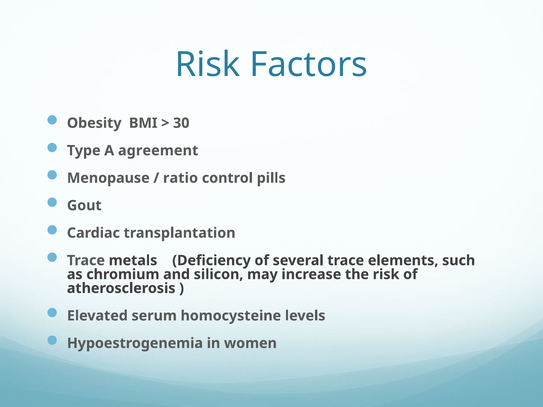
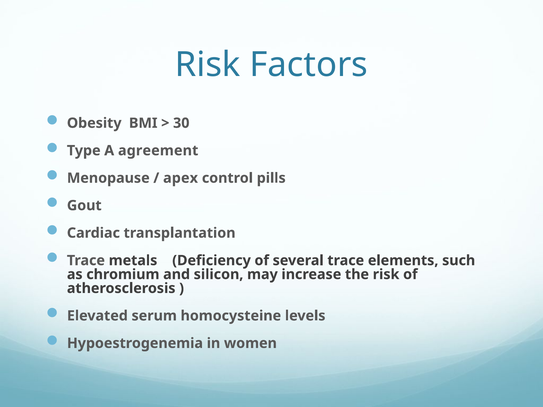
ratio: ratio -> apex
